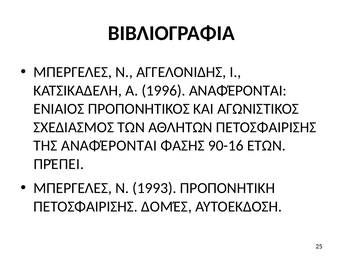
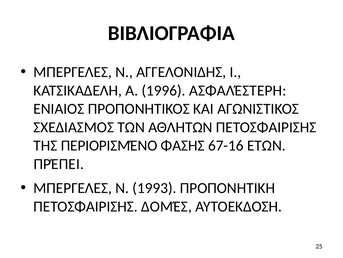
1996 ΑΝΑΦΈΡΟΝΤΑΙ: ΑΝΑΦΈΡΟΝΤΑΙ -> ΑΣΦΑΛΈΣΤΕΡΗ
ΤΗΣ ΑΝΑΦΈΡΟΝΤΑΙ: ΑΝΑΦΈΡΟΝΤΑΙ -> ΠΕΡΙΟΡΙΣΜΈΝΟ
90-16: 90-16 -> 67-16
